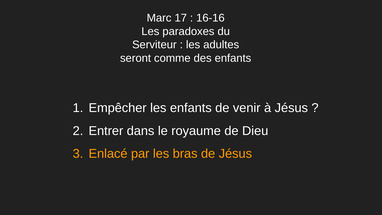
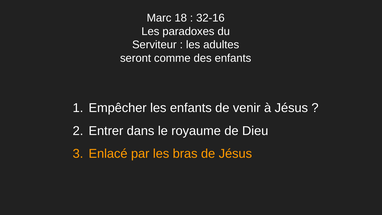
17: 17 -> 18
16-16: 16-16 -> 32-16
